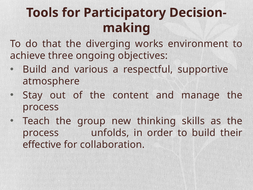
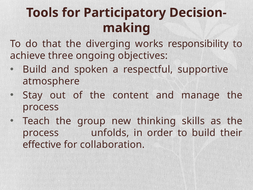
environment: environment -> responsibility
various: various -> spoken
